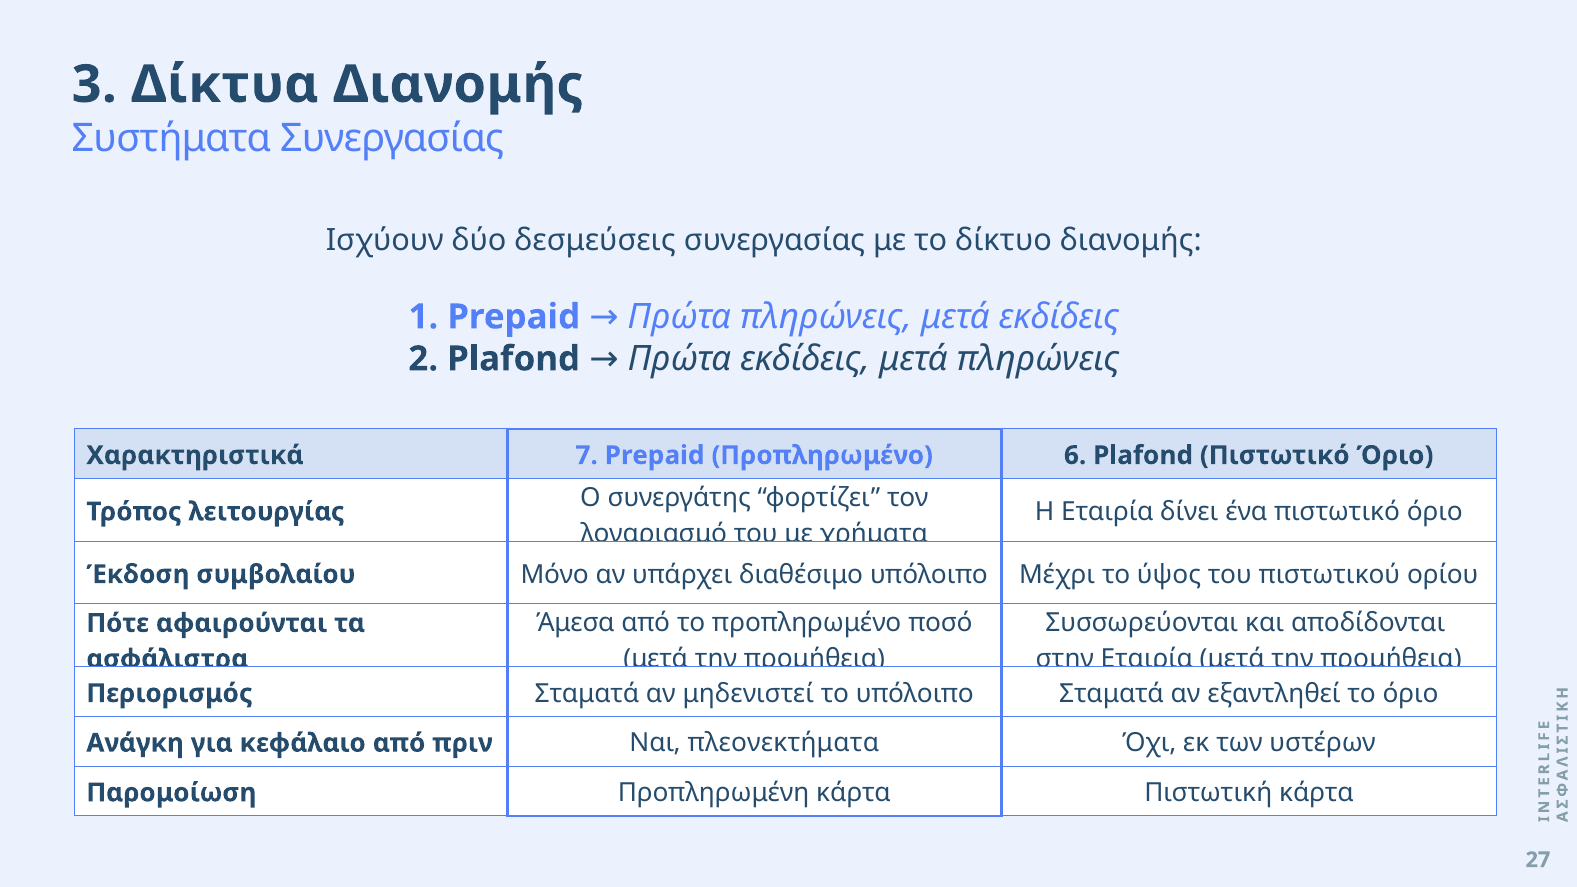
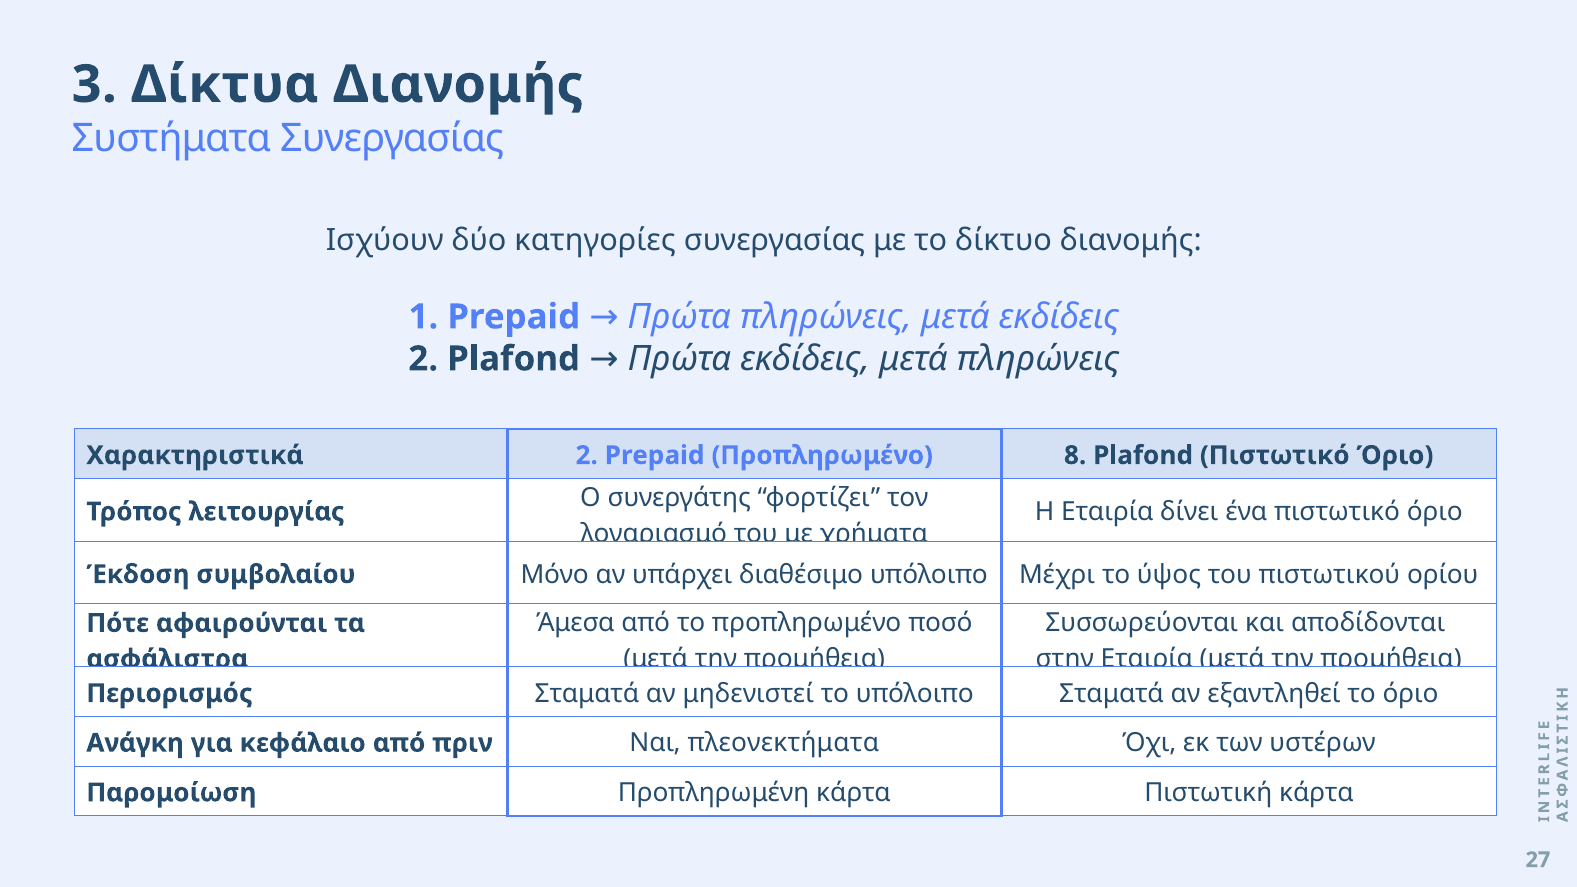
δεσμεύσεις: δεσμεύσεις -> κατηγορίες
Χαρακτηριστικά 7: 7 -> 2
6: 6 -> 8
